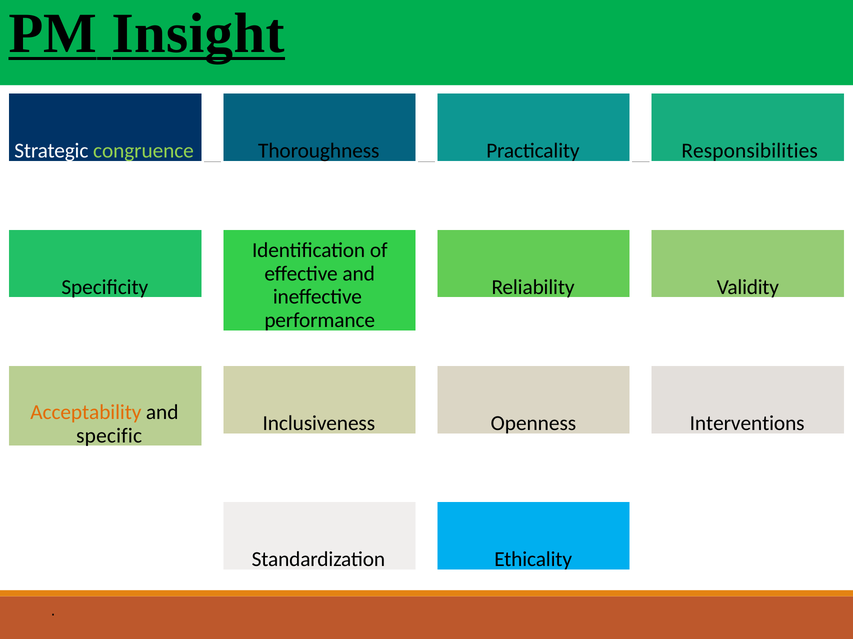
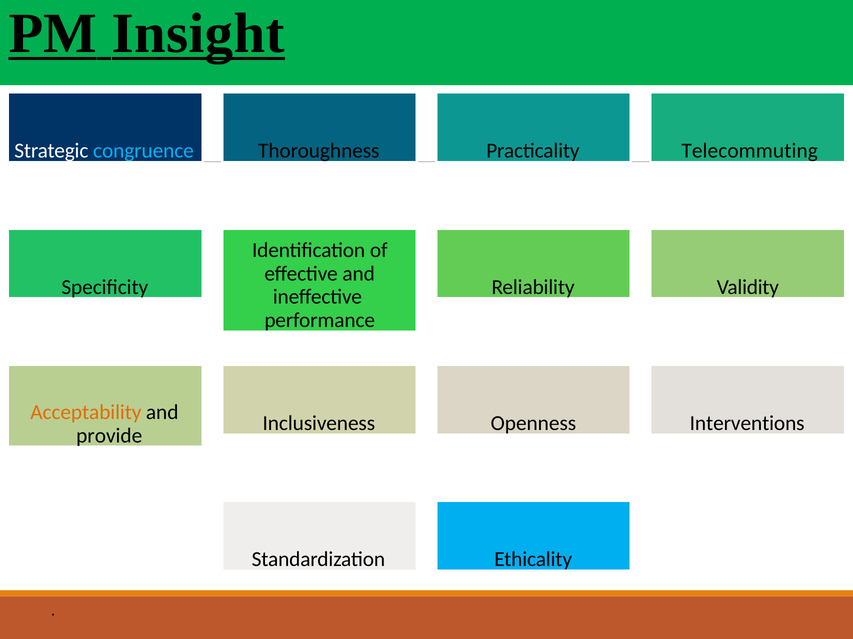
congruence colour: light green -> light blue
Responsibilities: Responsibilities -> Telecommuting
specific: specific -> provide
